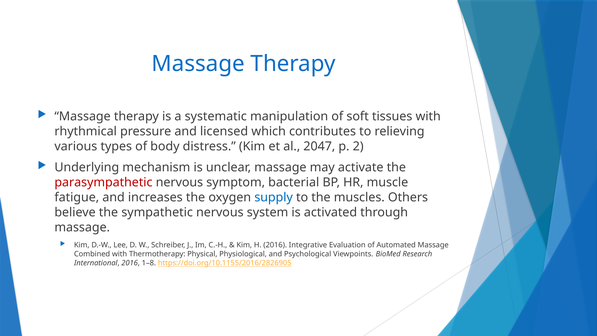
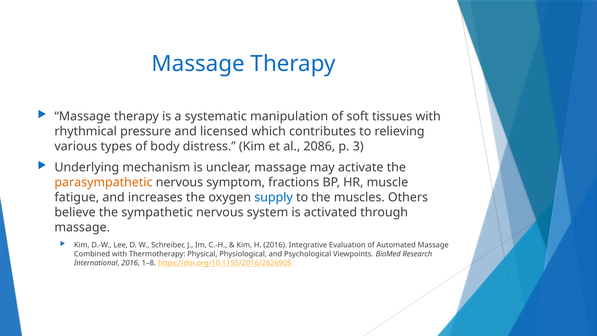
2047: 2047 -> 2086
2: 2 -> 3
parasympathetic colour: red -> orange
bacterial: bacterial -> fractions
